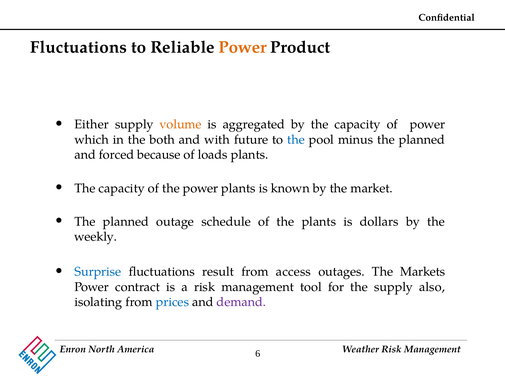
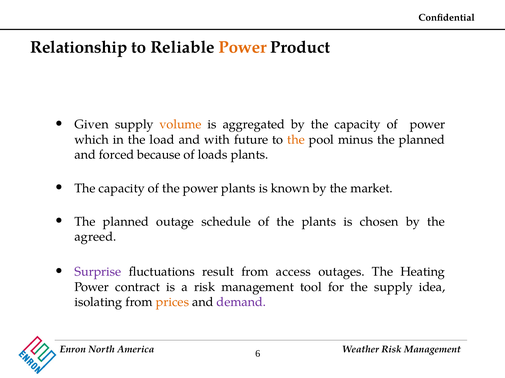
Fluctuations at (79, 48): Fluctuations -> Relationship
Either: Either -> Given
both: both -> load
the at (296, 140) colour: blue -> orange
dollars: dollars -> chosen
weekly: weekly -> agreed
Surprise colour: blue -> purple
Markets: Markets -> Heating
also: also -> idea
prices colour: blue -> orange
